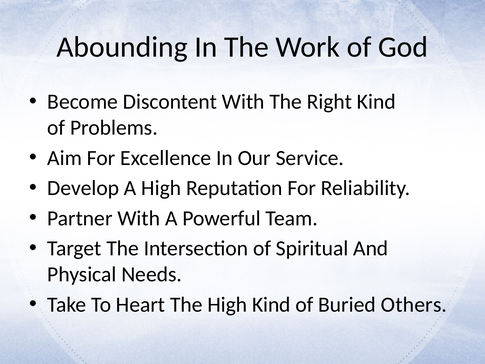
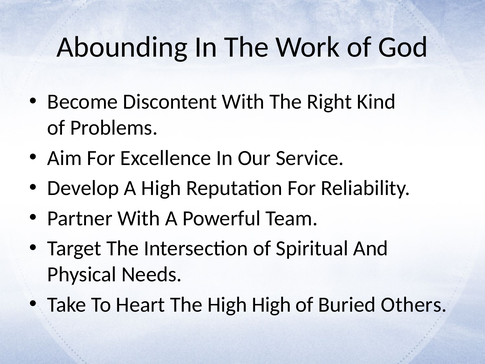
High Kind: Kind -> High
